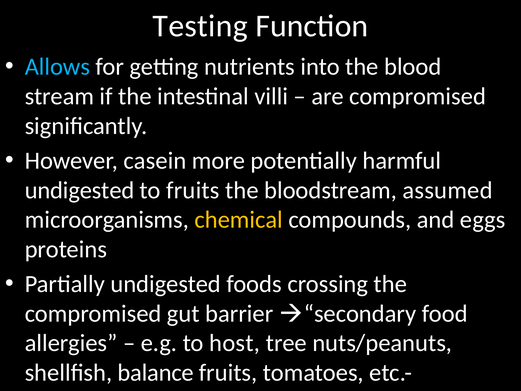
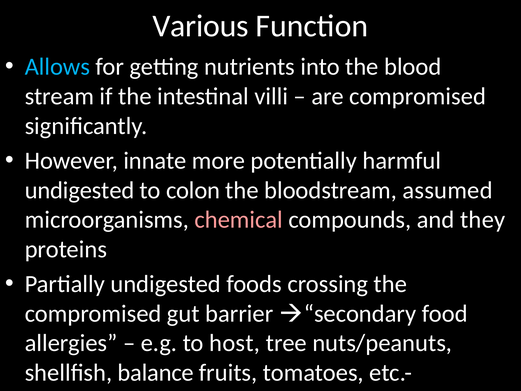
Testing: Testing -> Various
casein: casein -> innate
to fruits: fruits -> colon
chemical colour: yellow -> pink
eggs: eggs -> they
